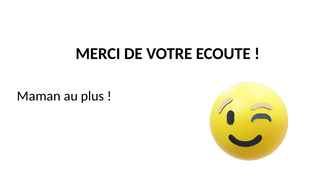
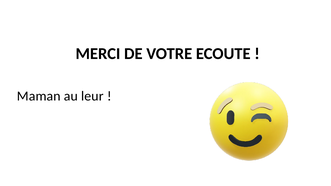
plus: plus -> leur
